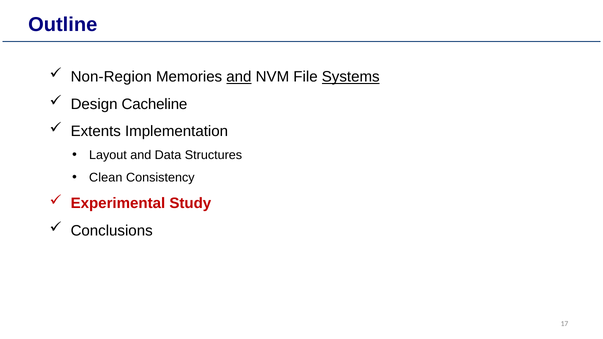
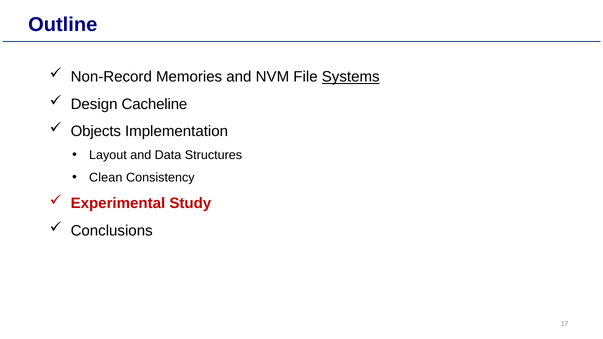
Non-Region: Non-Region -> Non-Record
and at (239, 77) underline: present -> none
Extents: Extents -> Objects
